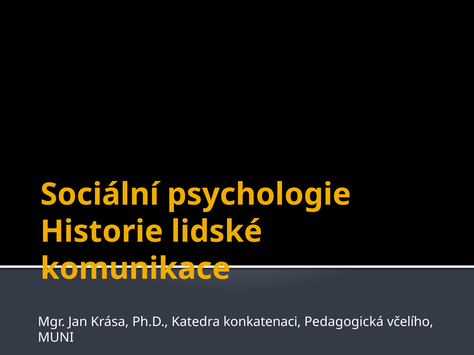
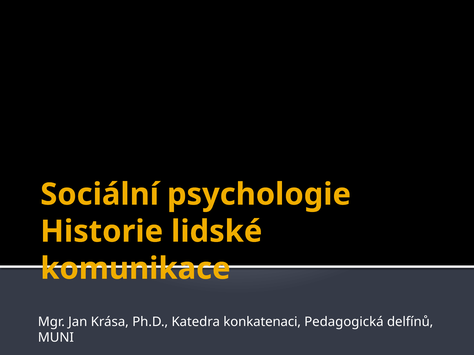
včelího: včelího -> delfínů
